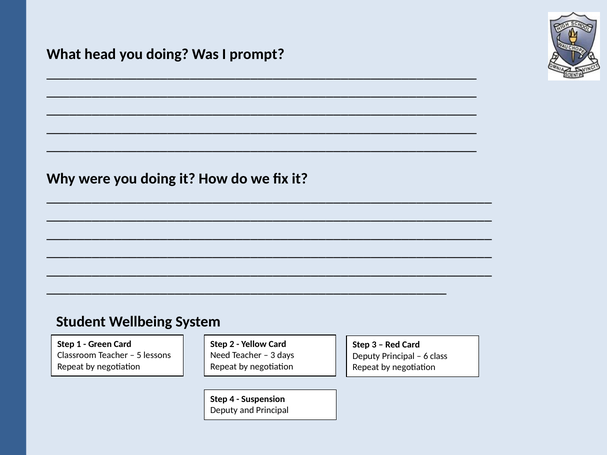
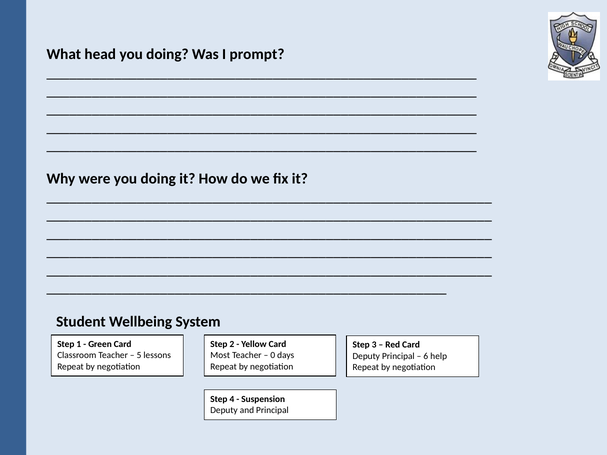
Need: Need -> Most
3 at (273, 356): 3 -> 0
class: class -> help
